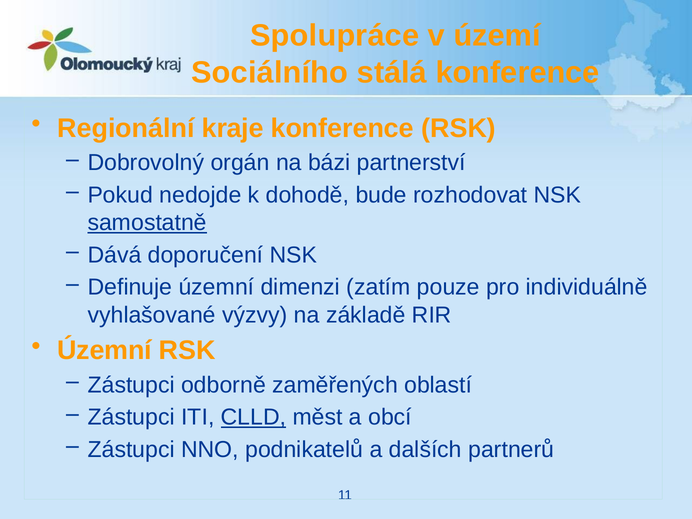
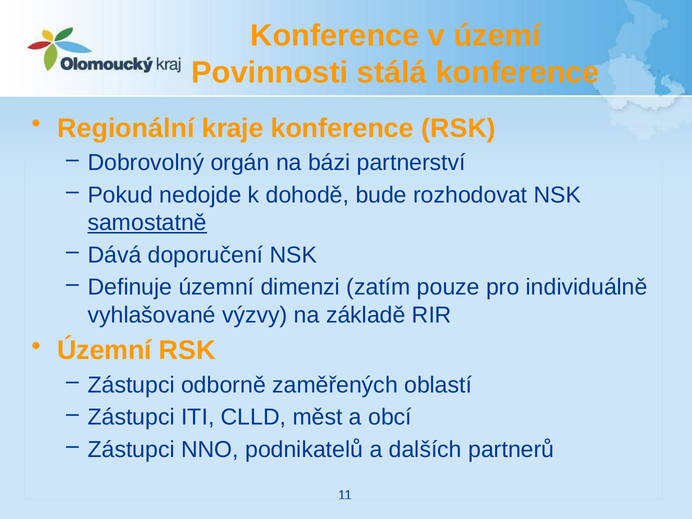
Spolupráce at (335, 36): Spolupráce -> Konference
Sociálního: Sociálního -> Povinnosti
CLLD underline: present -> none
